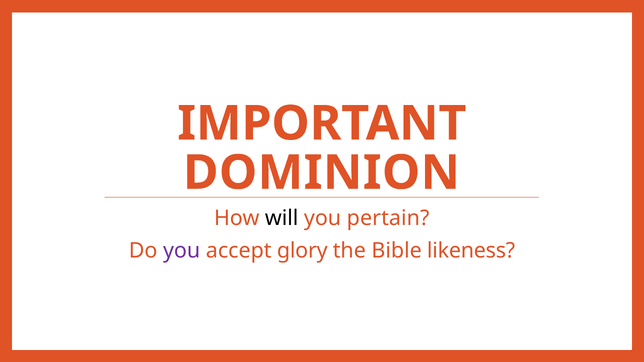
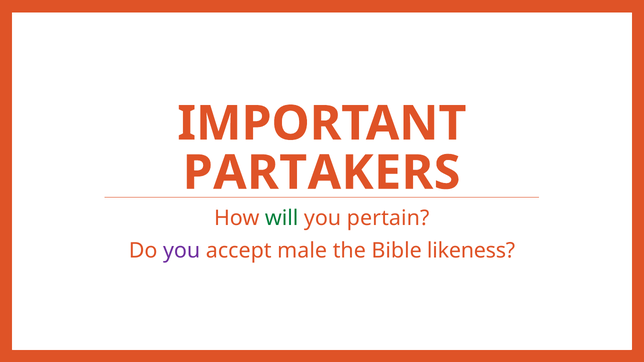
DOMINION: DOMINION -> PARTAKERS
will colour: black -> green
glory: glory -> male
